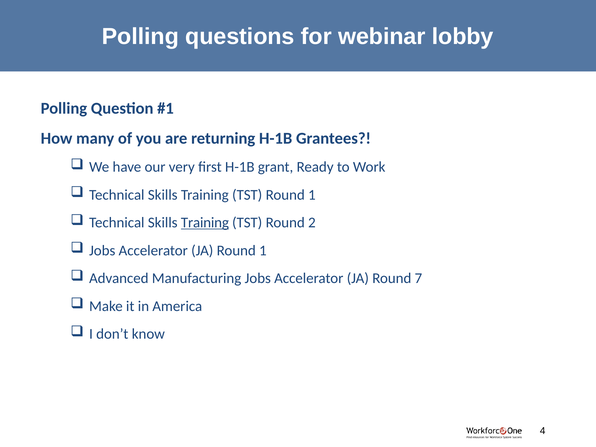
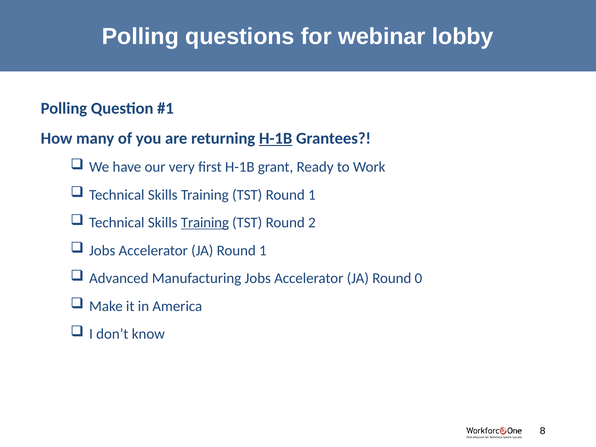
H-1B at (276, 138) underline: none -> present
7: 7 -> 0
4: 4 -> 8
